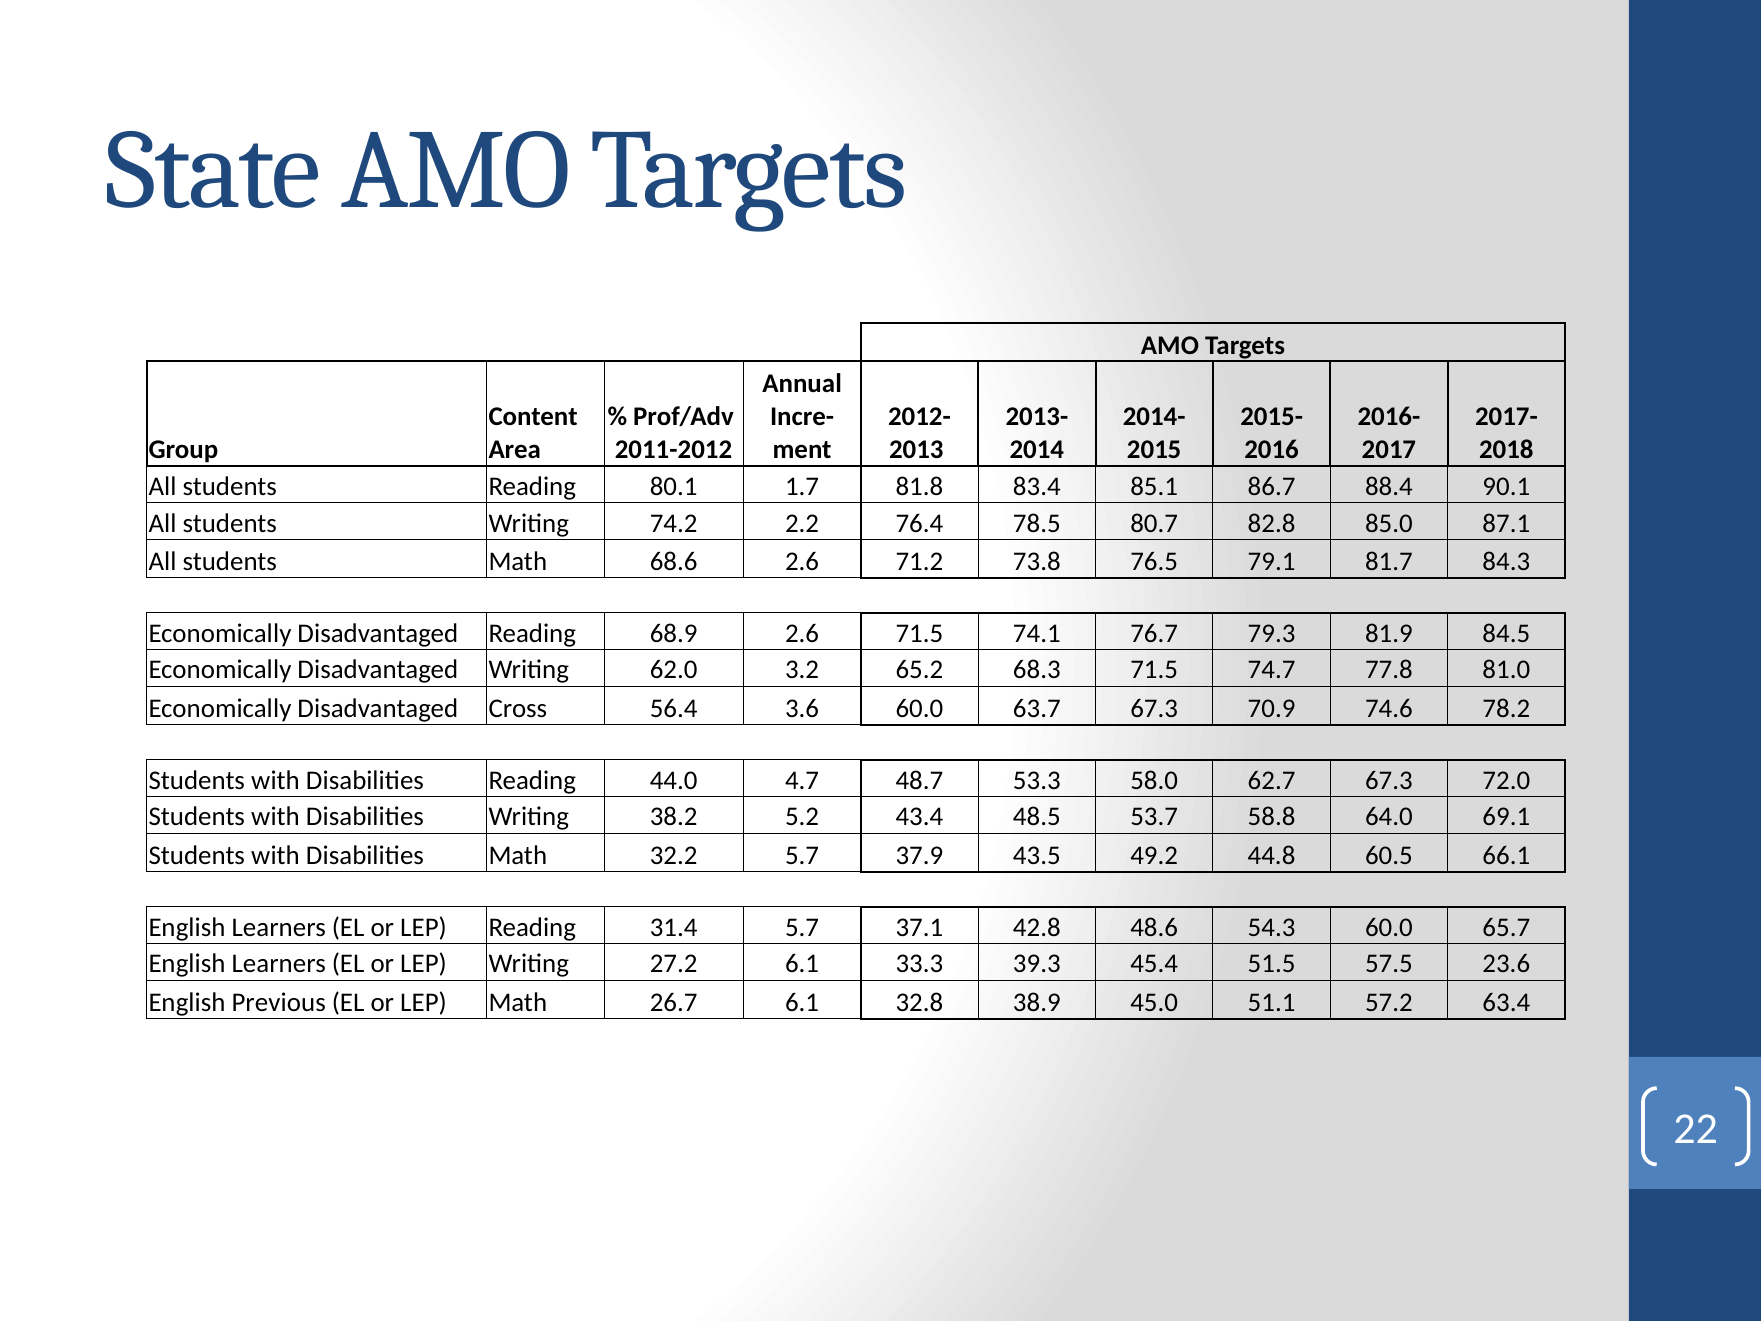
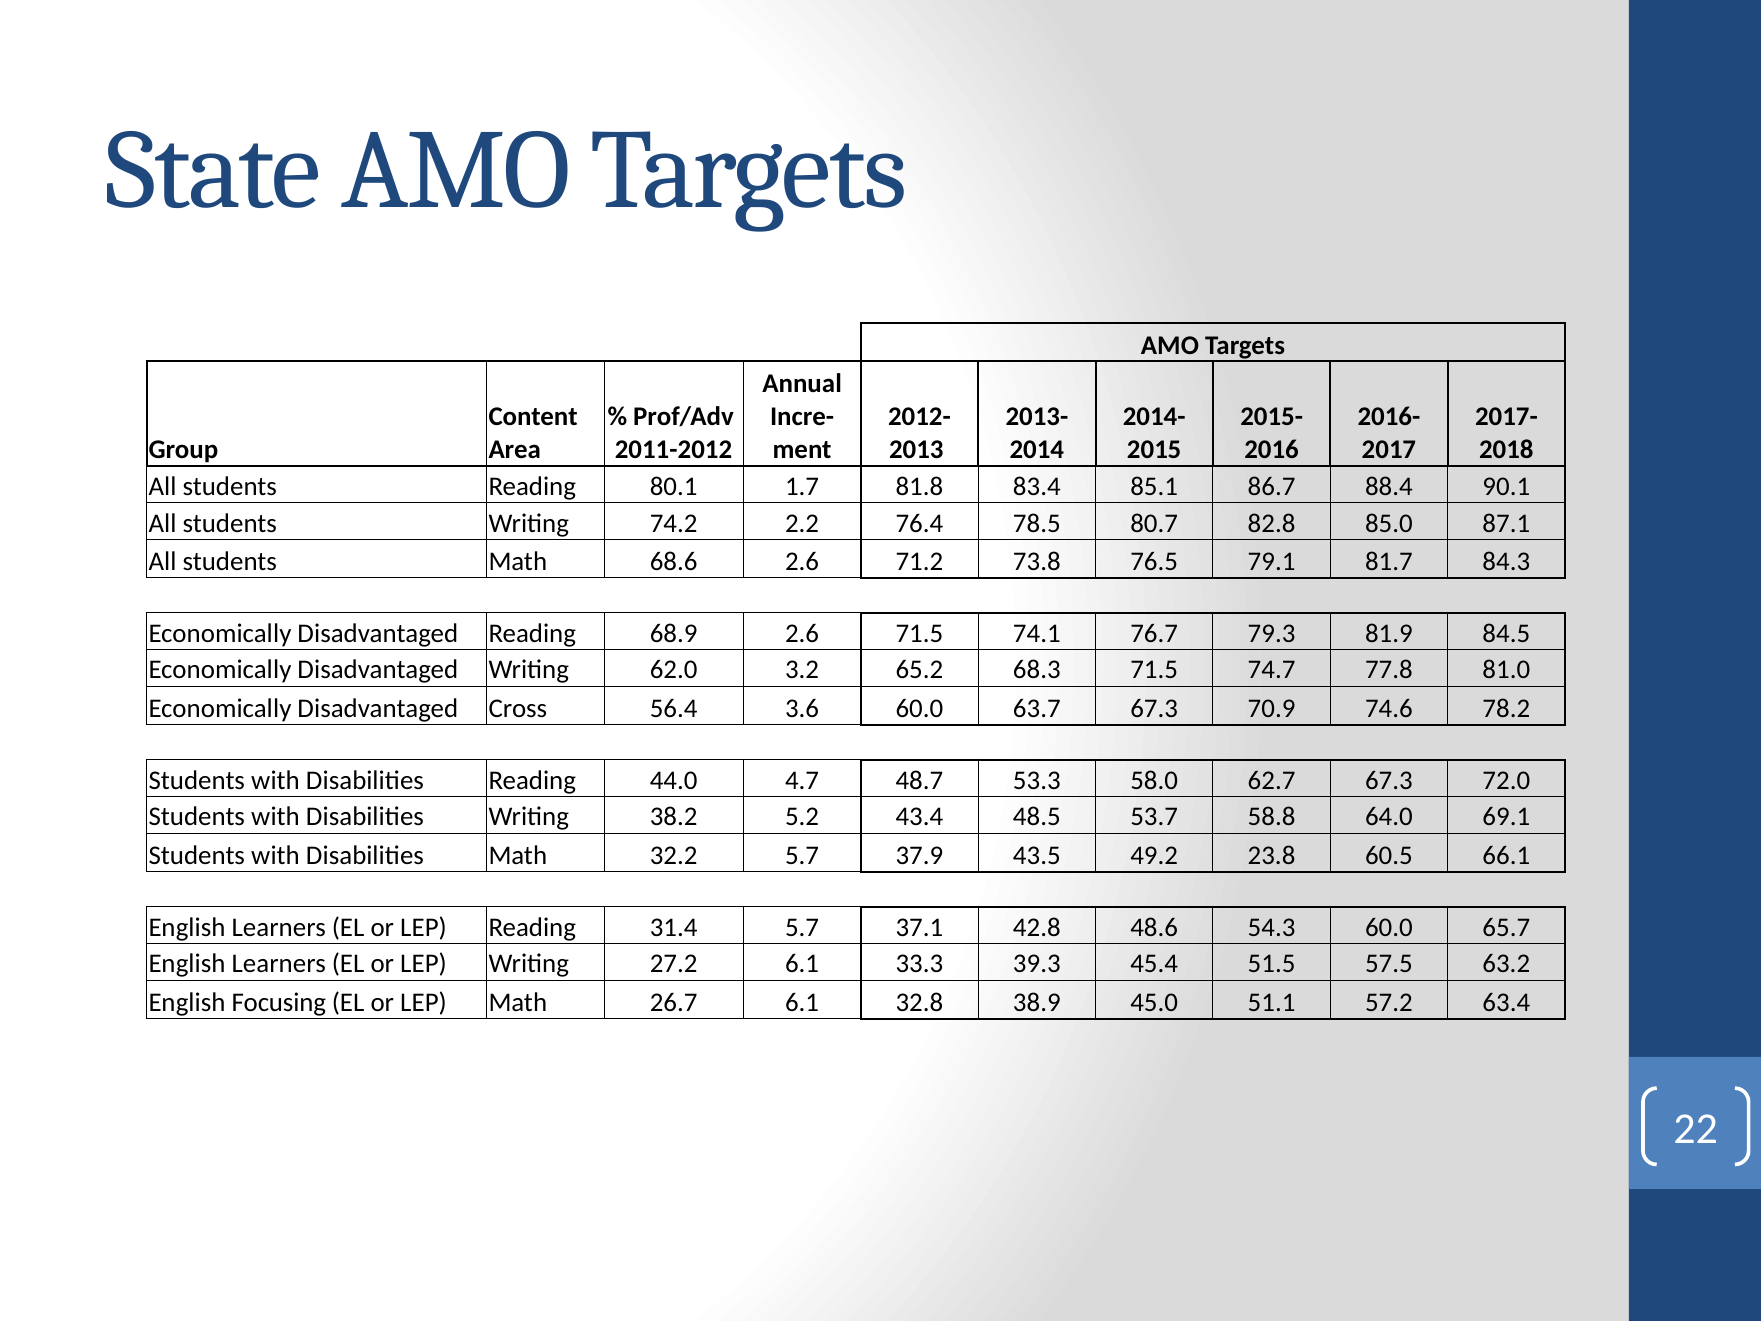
44.8: 44.8 -> 23.8
23.6: 23.6 -> 63.2
Previous: Previous -> Focusing
